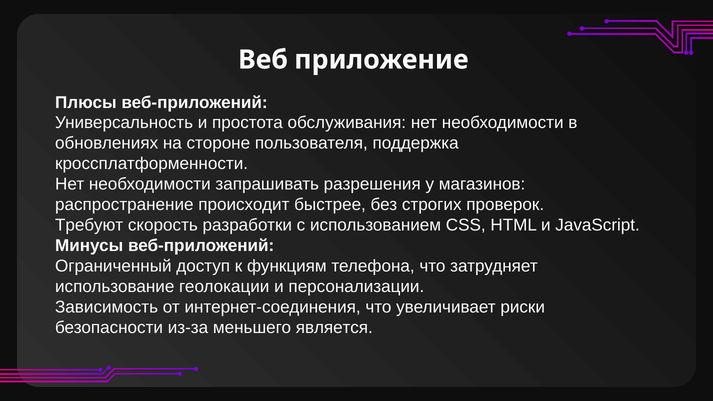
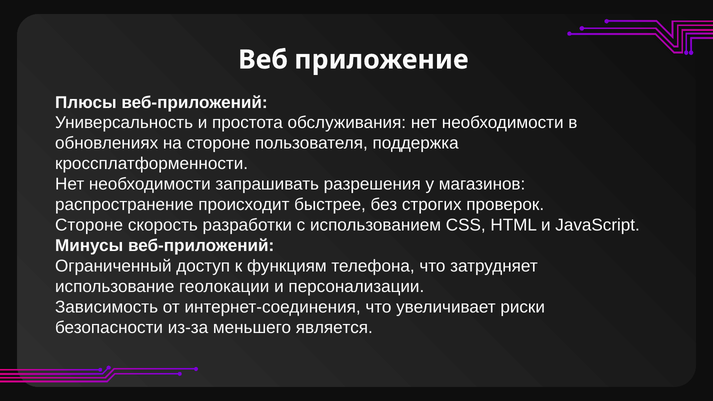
Требуют at (89, 225): Требуют -> Стороне
